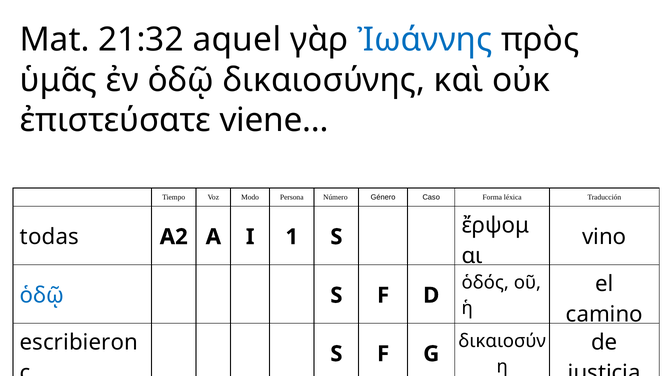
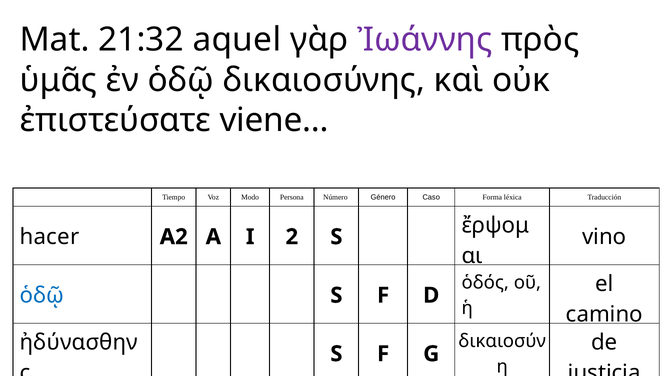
Ἰωάννης colour: blue -> purple
todas: todas -> hacer
1: 1 -> 2
escribieron: escribieron -> ἠδύνασθην
